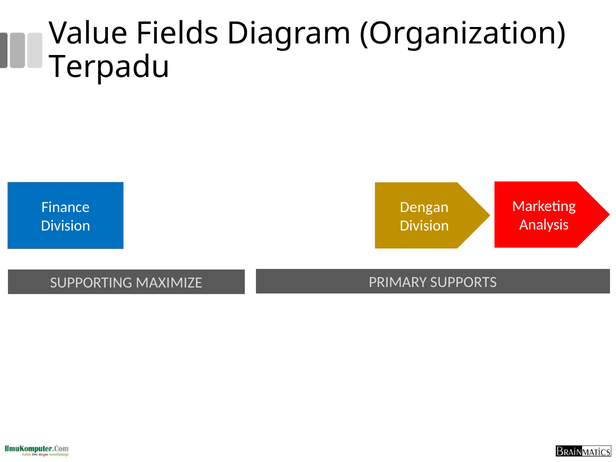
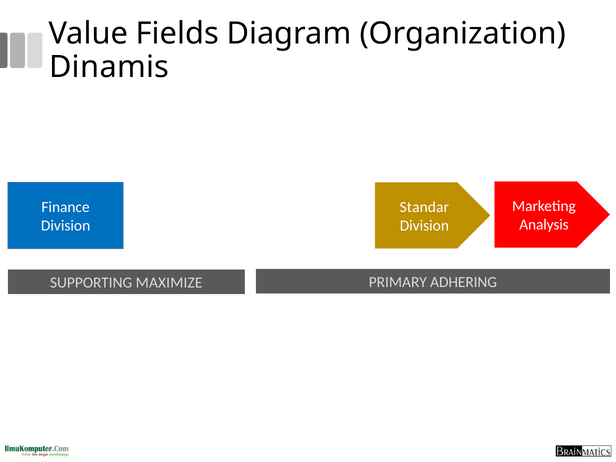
Terpadu: Terpadu -> Dinamis
Dengan: Dengan -> Standar
SUPPORTS: SUPPORTS -> ADHERING
